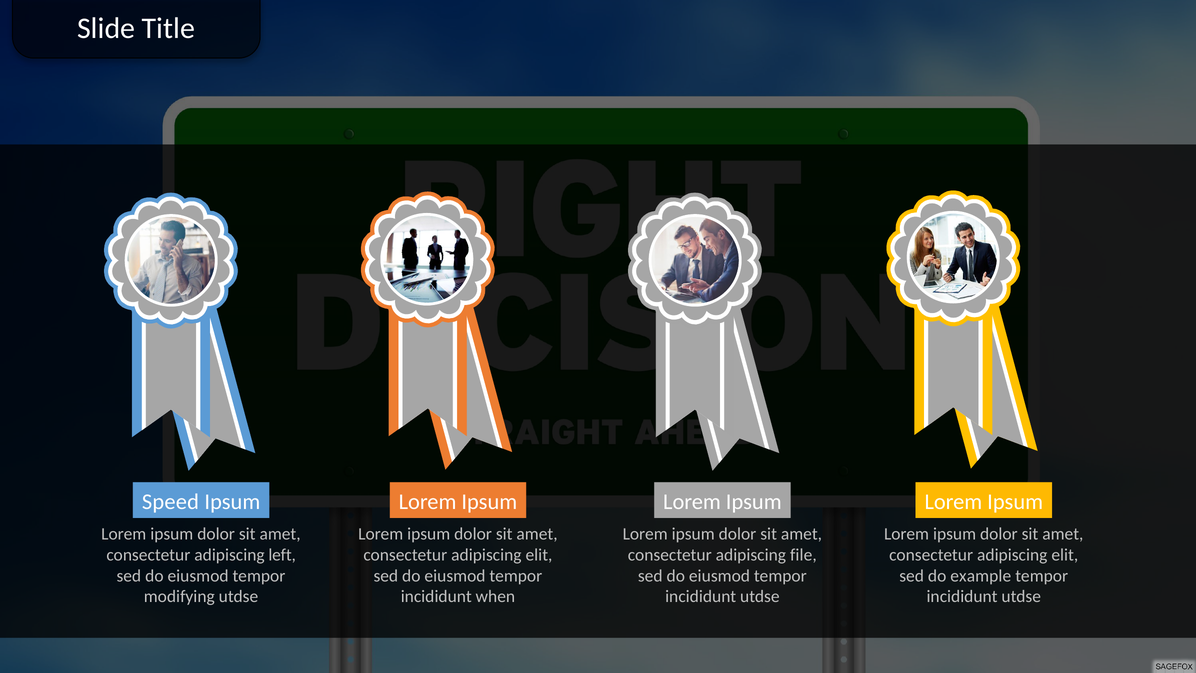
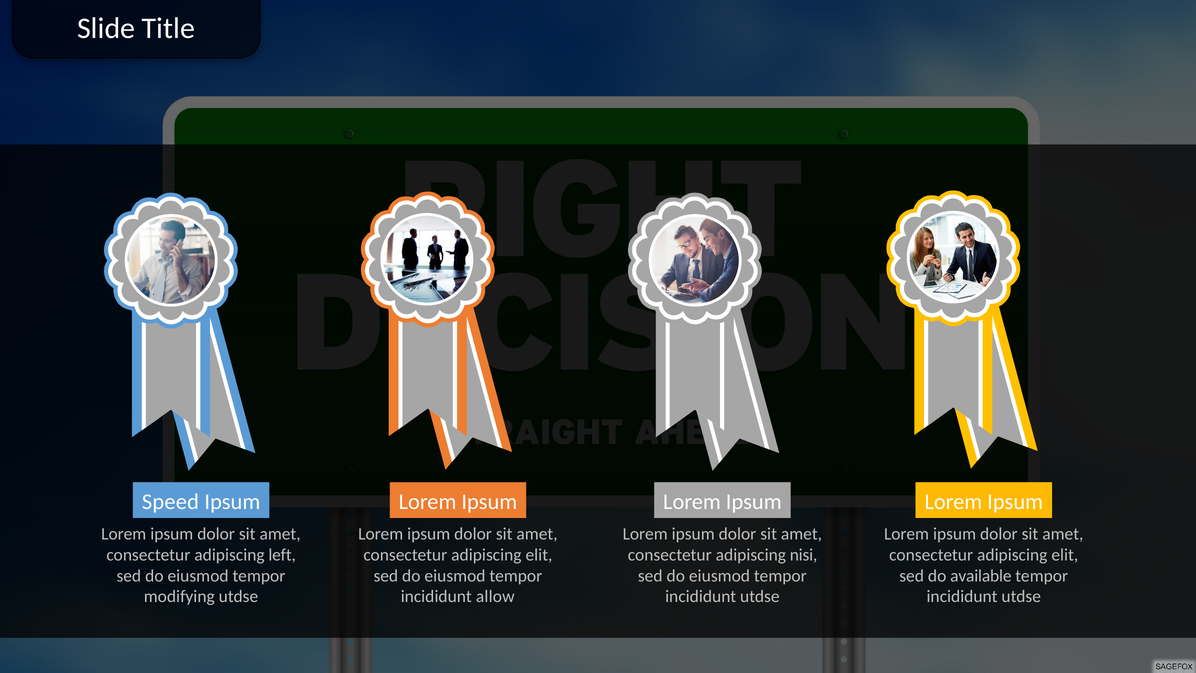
file: file -> nisi
example: example -> available
when: when -> allow
